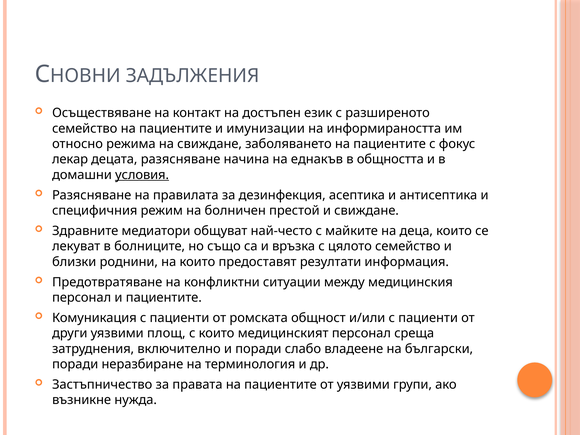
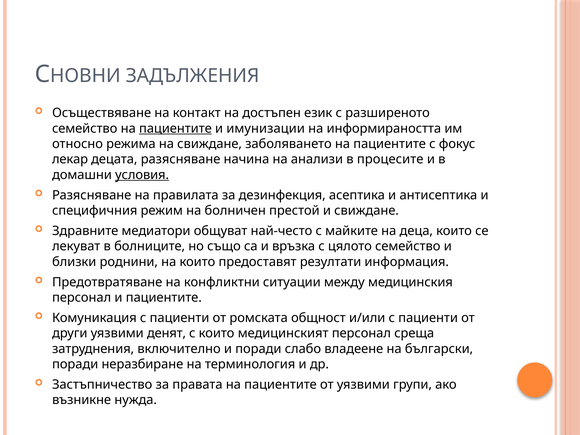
пациентите at (175, 128) underline: none -> present
еднакъв: еднакъв -> анализи
общността: общността -> процесите
площ: площ -> денят
